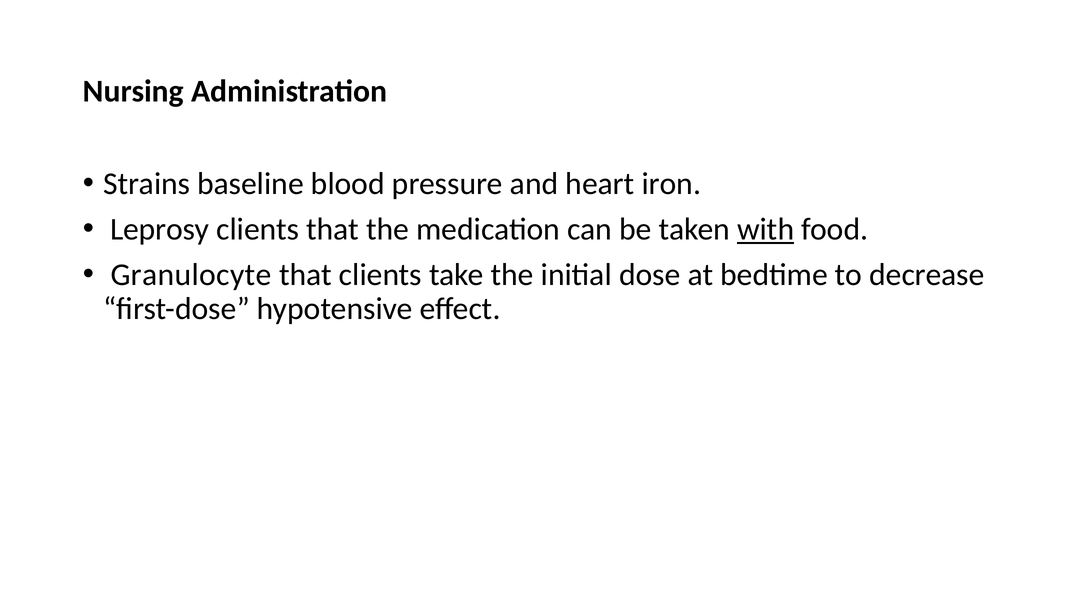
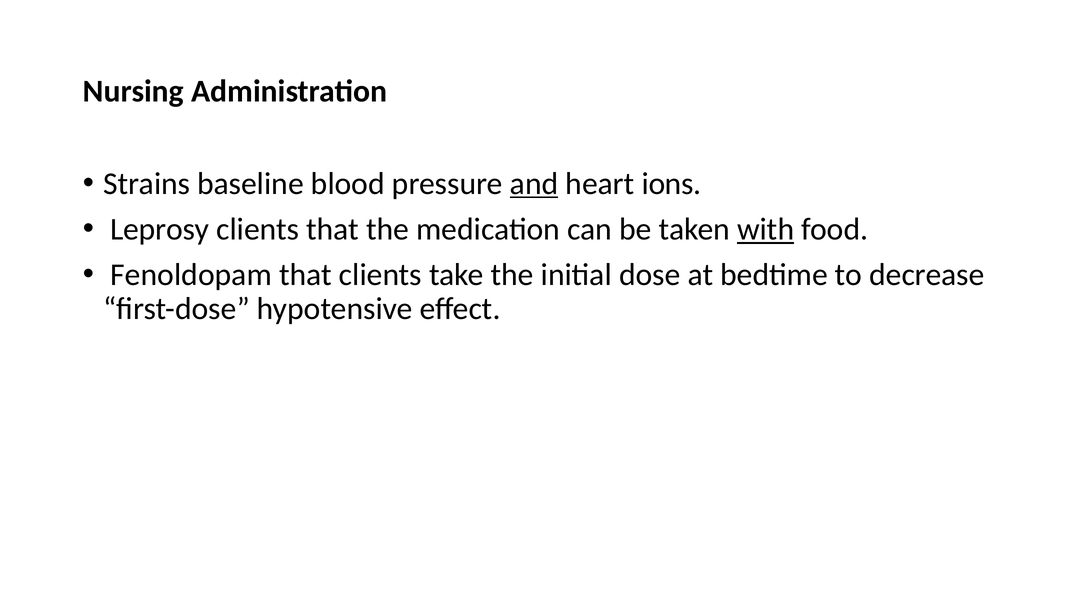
and underline: none -> present
iron: iron -> ions
Granulocyte: Granulocyte -> Fenoldopam
